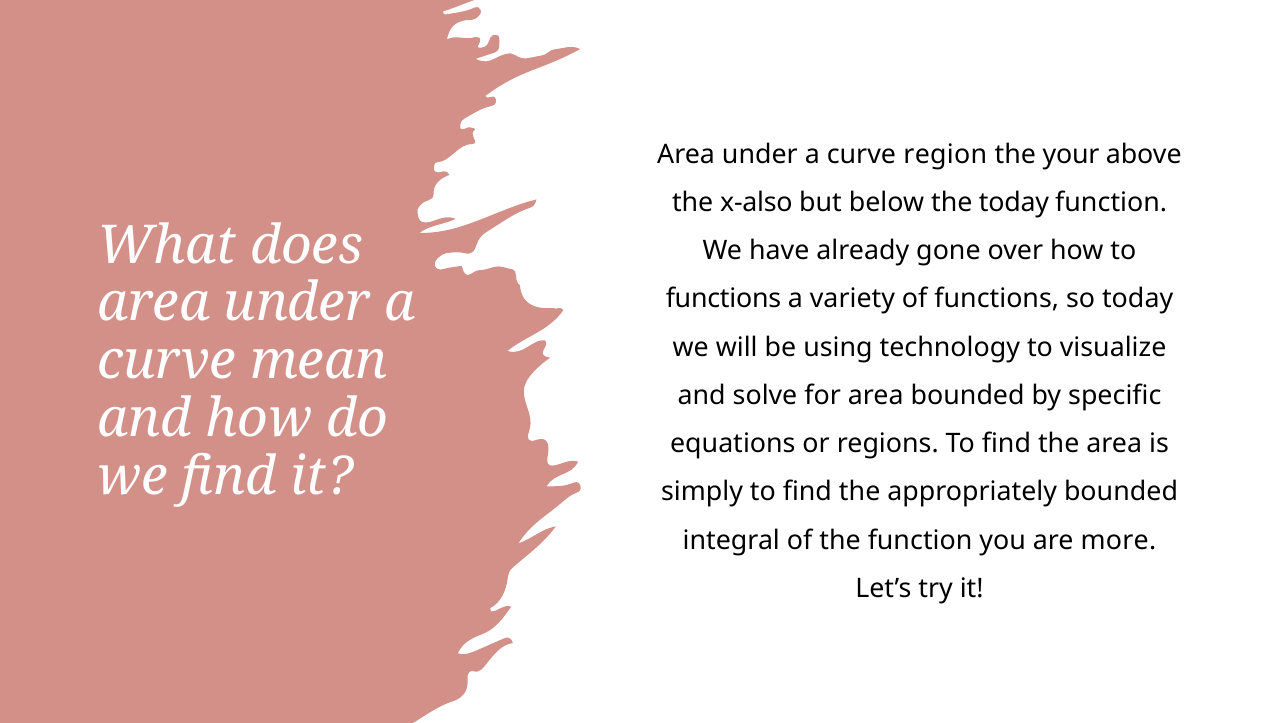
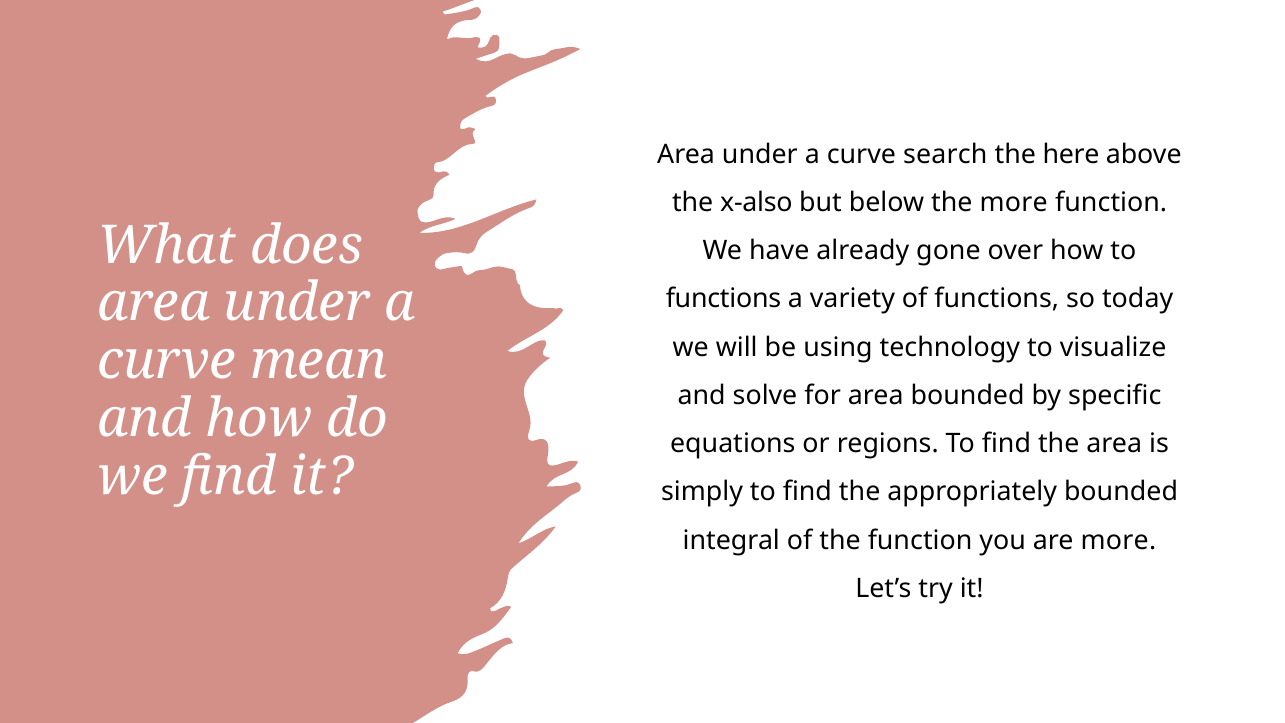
region: region -> search
your: your -> here
the today: today -> more
